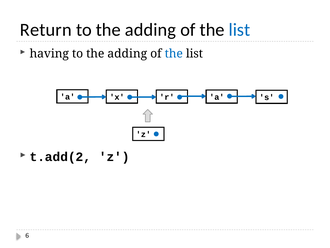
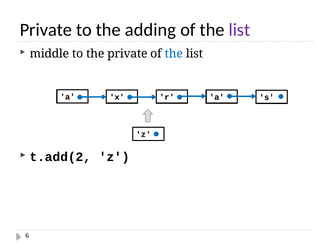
Return at (46, 30): Return -> Private
list at (239, 30) colour: blue -> purple
having: having -> middle
adding at (127, 54): adding -> private
